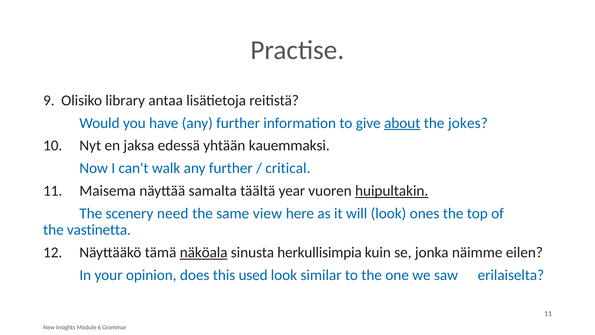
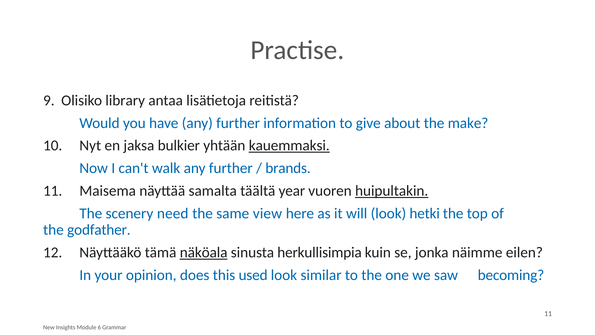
about underline: present -> none
jokes: jokes -> make
edessä: edessä -> bulkier
kauemmaksi underline: none -> present
critical: critical -> brands
ones: ones -> hetki
vastinetta: vastinetta -> godfather
erilaiselta: erilaiselta -> becoming
